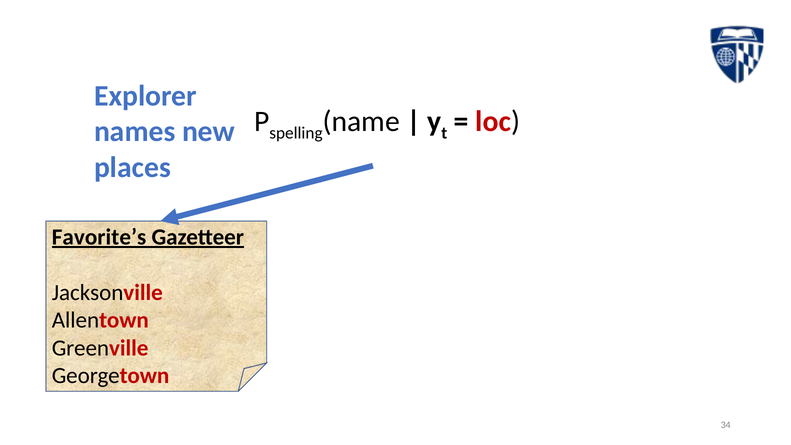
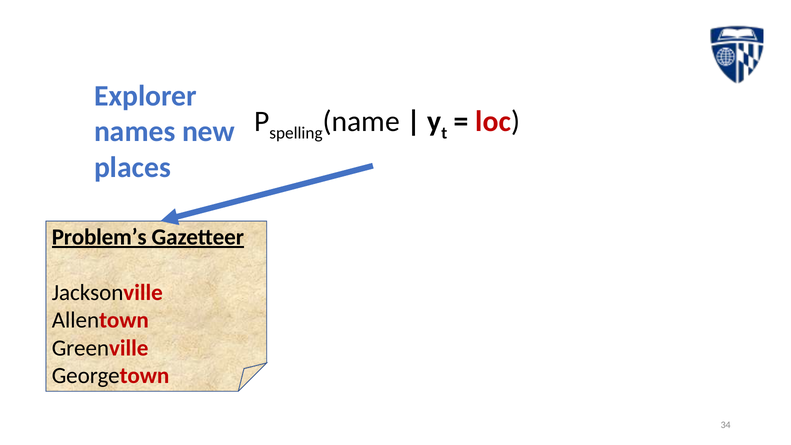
Favorite’s: Favorite’s -> Problem’s
